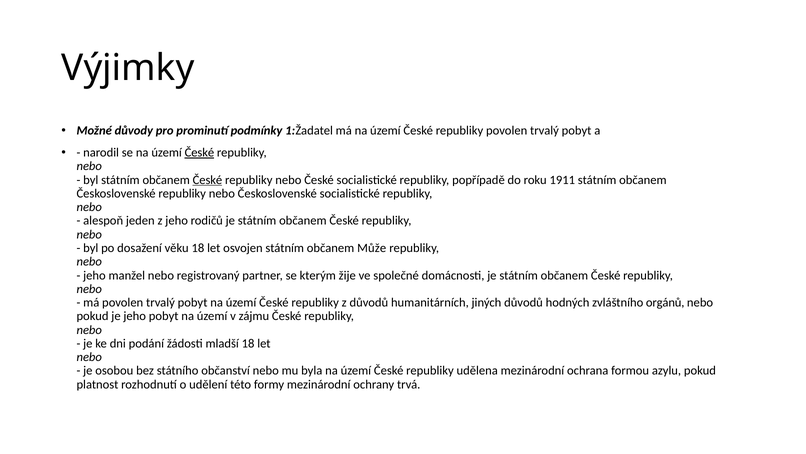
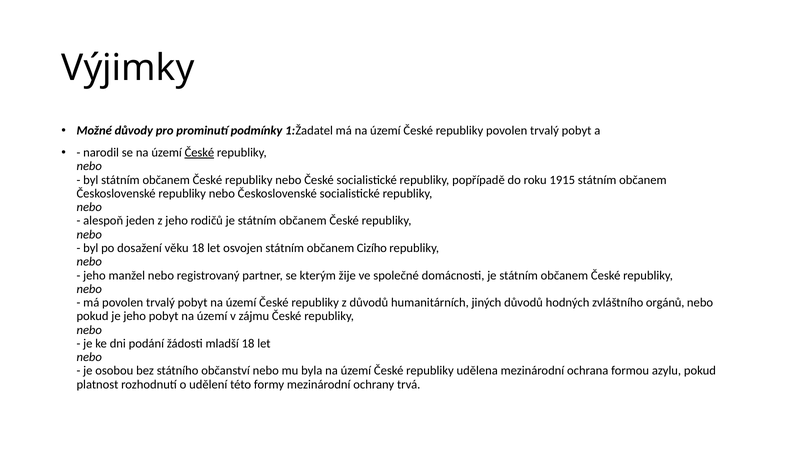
České at (207, 180) underline: present -> none
1911: 1911 -> 1915
Může: Může -> Cizího
